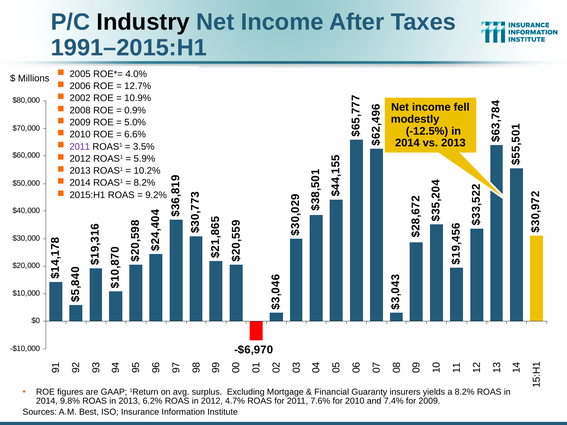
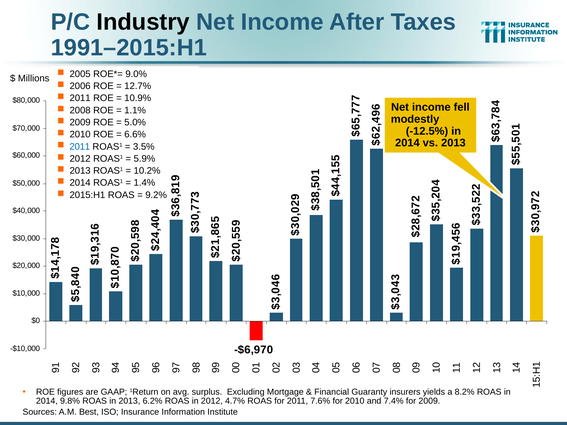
4.0%: 4.0% -> 9.0%
2002 at (80, 98): 2002 -> 2011
0.9%: 0.9% -> 1.1%
2011 at (80, 147) colour: purple -> blue
8.2% at (144, 183): 8.2% -> 1.4%
